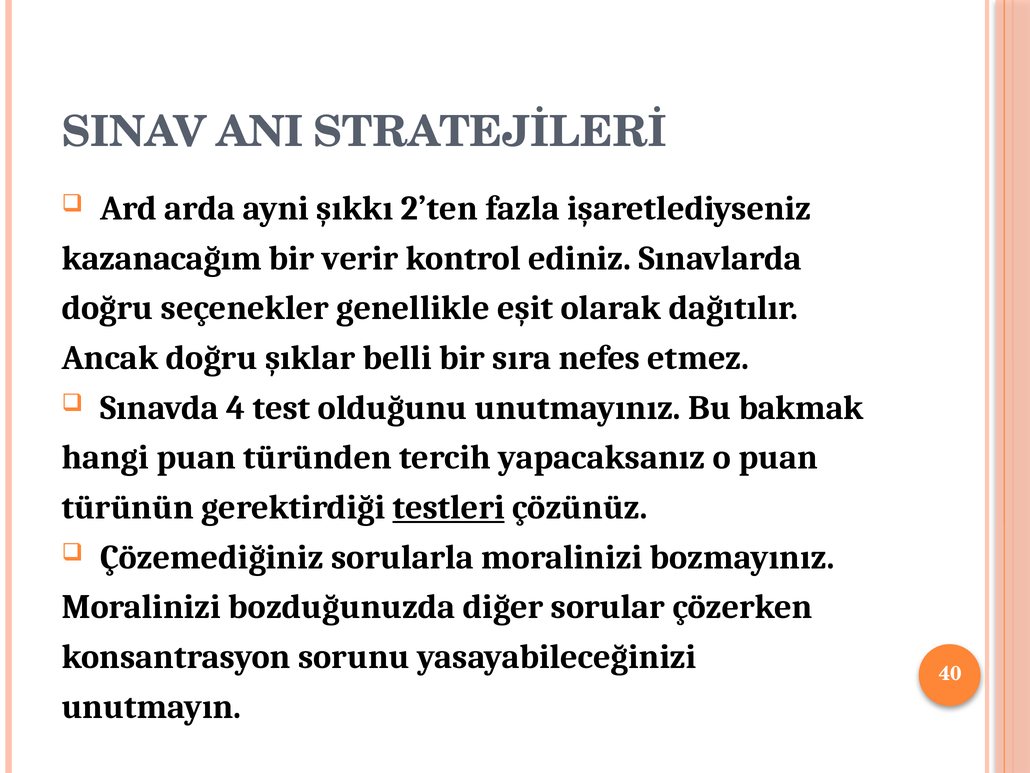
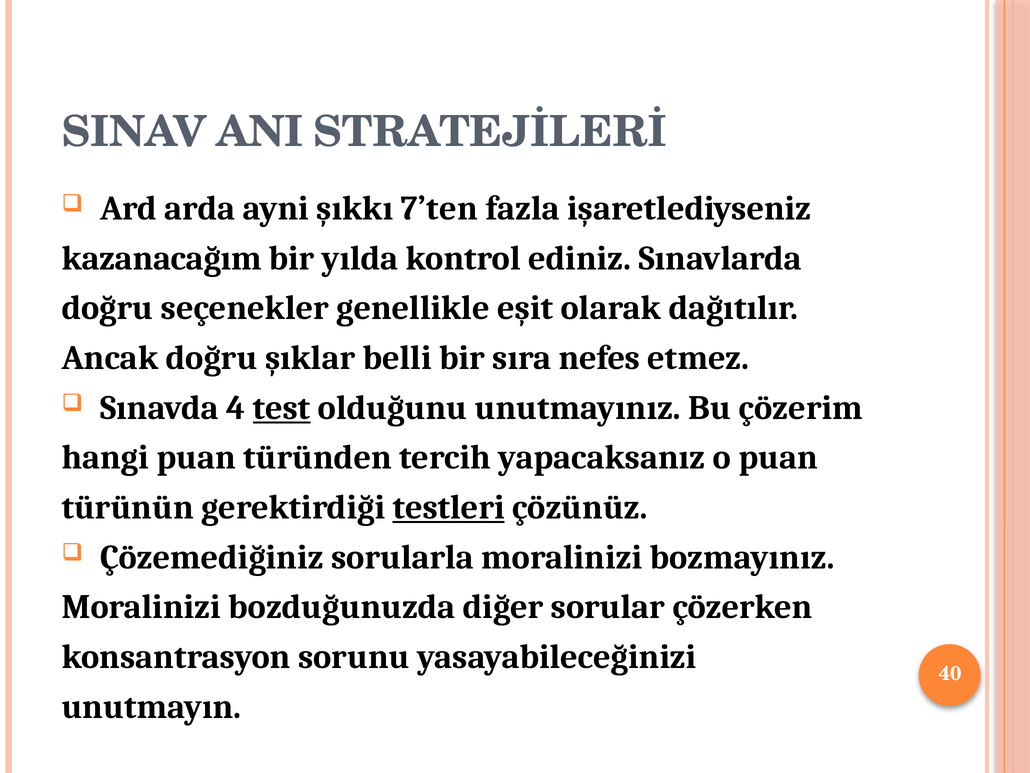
2’ten: 2’ten -> 7’ten
verir: verir -> yılda
test underline: none -> present
bakmak: bakmak -> çözerim
